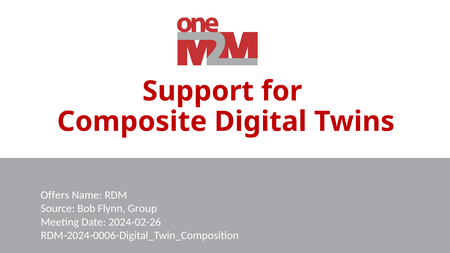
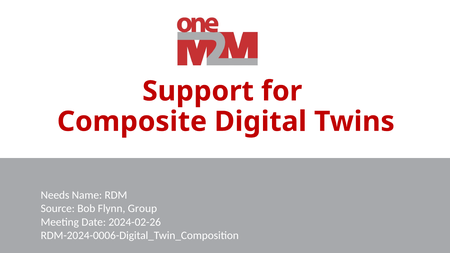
Offers: Offers -> Needs
